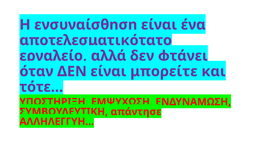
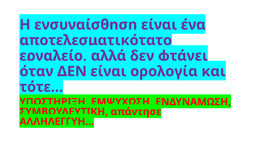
μπορείτε: μπορείτε -> ορολογία
